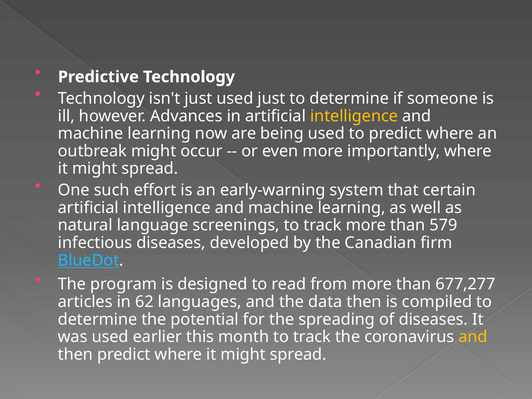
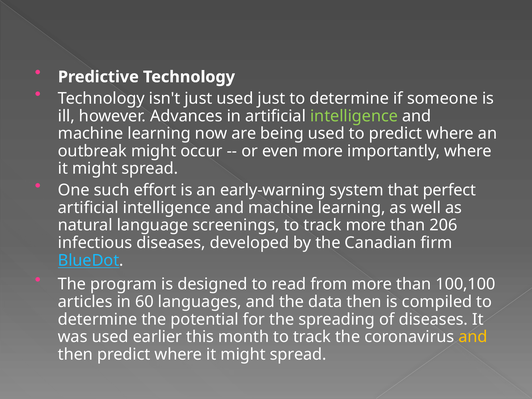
intelligence at (354, 116) colour: yellow -> light green
certain: certain -> perfect
579: 579 -> 206
677,277: 677,277 -> 100,100
62: 62 -> 60
